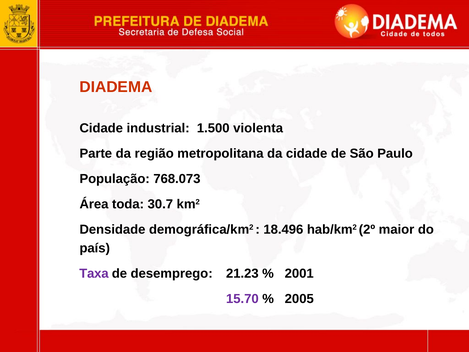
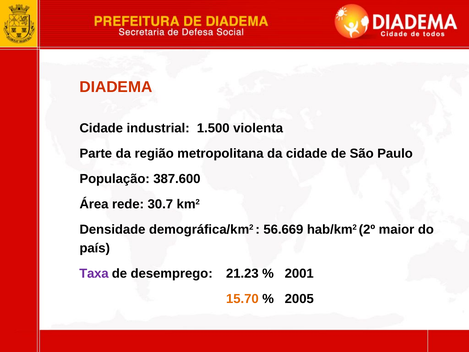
768.073: 768.073 -> 387.600
toda: toda -> rede
18.496: 18.496 -> 56.669
15.70 colour: purple -> orange
